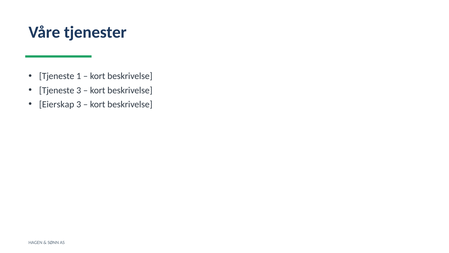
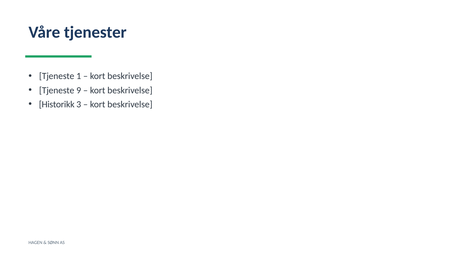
Tjeneste 3: 3 -> 9
Eierskap: Eierskap -> Historikk
